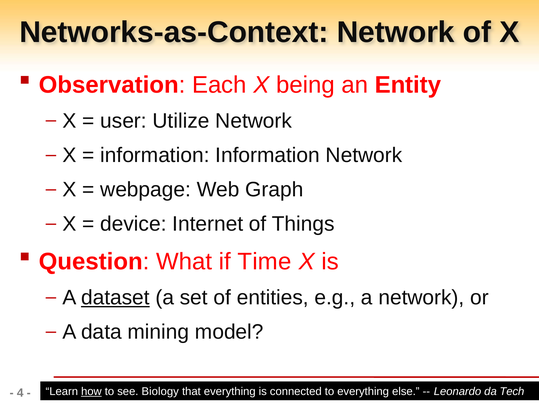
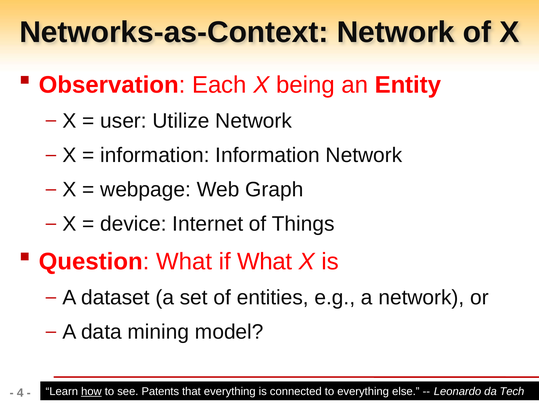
if Time: Time -> What
dataset underline: present -> none
Biology: Biology -> Patents
